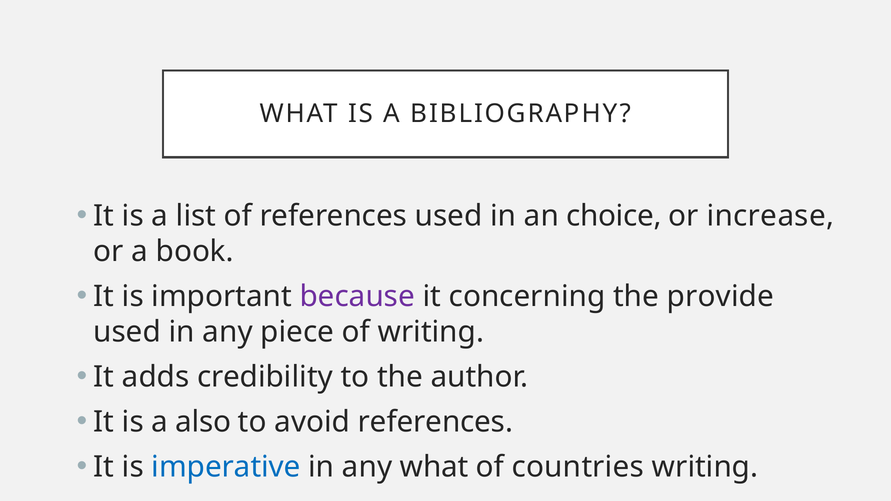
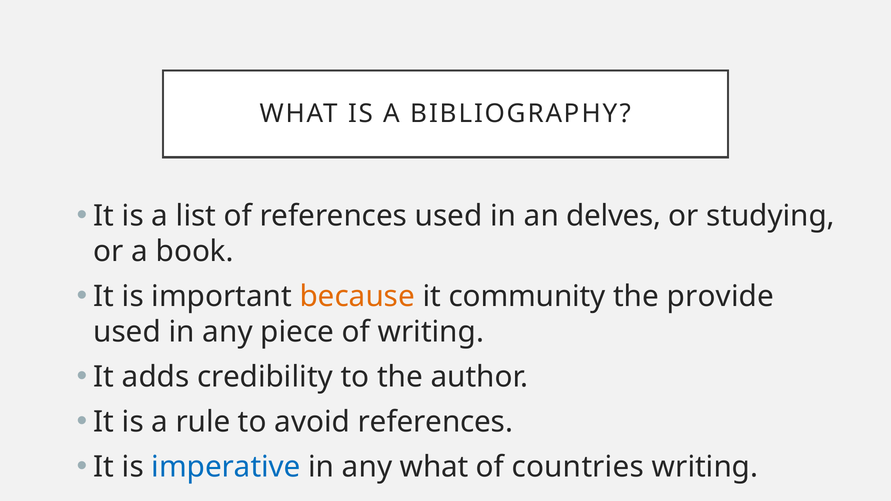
choice: choice -> delves
increase: increase -> studying
because colour: purple -> orange
concerning: concerning -> community
also: also -> rule
